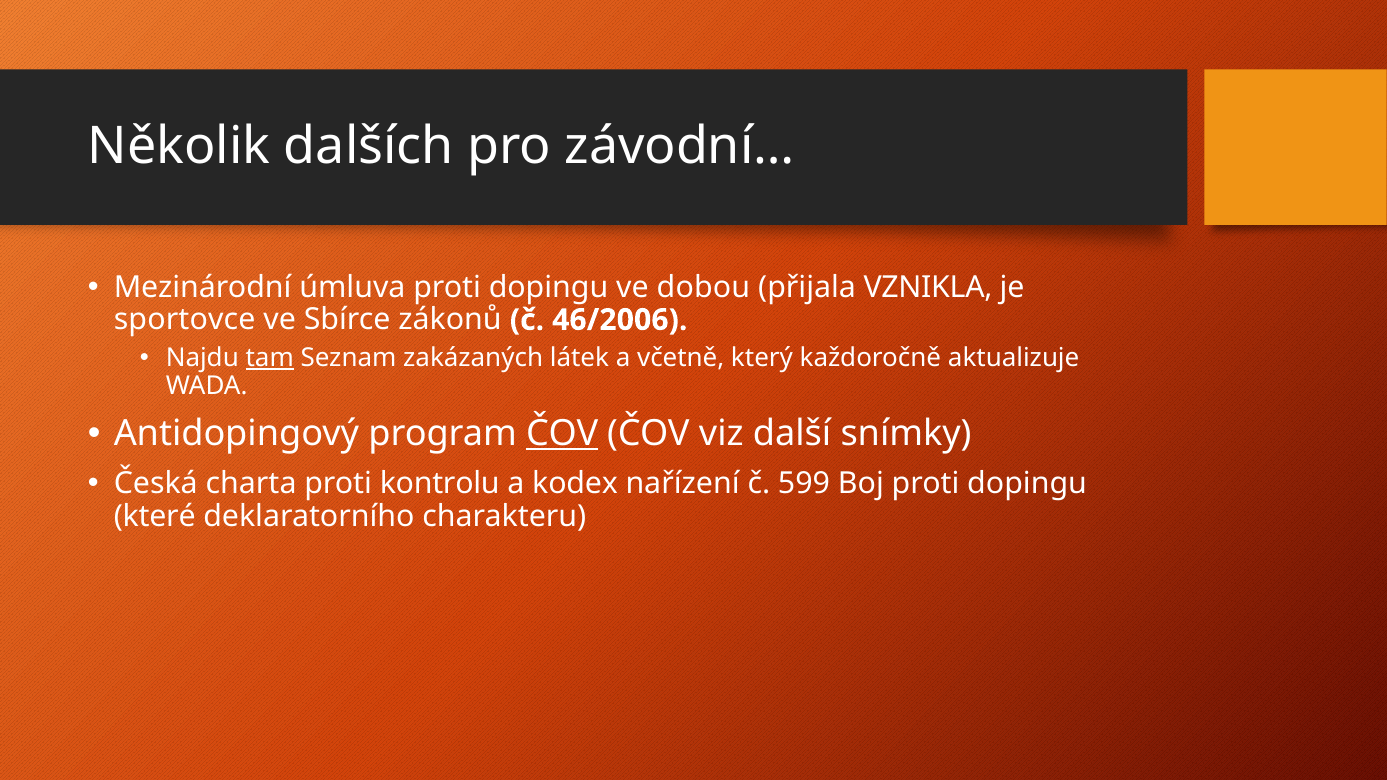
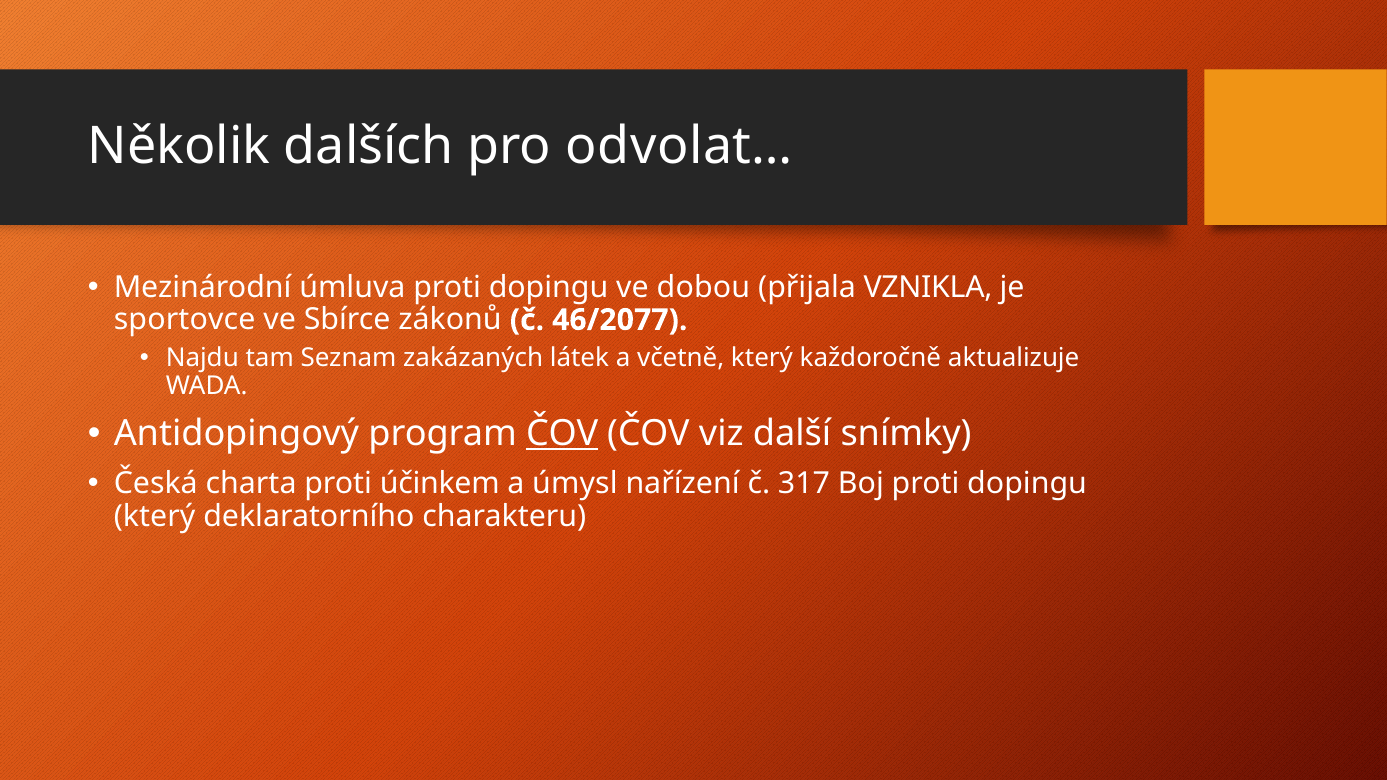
závodní…: závodní… -> odvolat…
46/2006: 46/2006 -> 46/2077
tam underline: present -> none
kontrolu: kontrolu -> účinkem
kodex: kodex -> úmysl
599: 599 -> 317
které at (155, 517): které -> který
